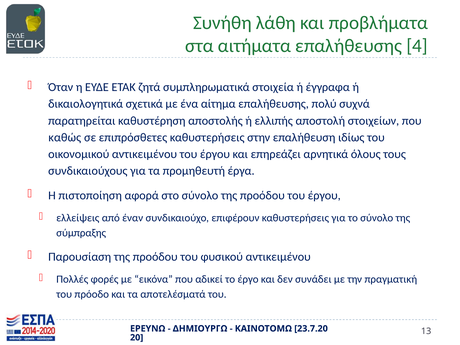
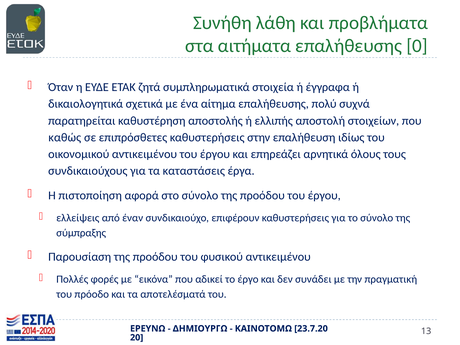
4: 4 -> 0
προμηθευτή: προμηθευτή -> καταστάσεις
